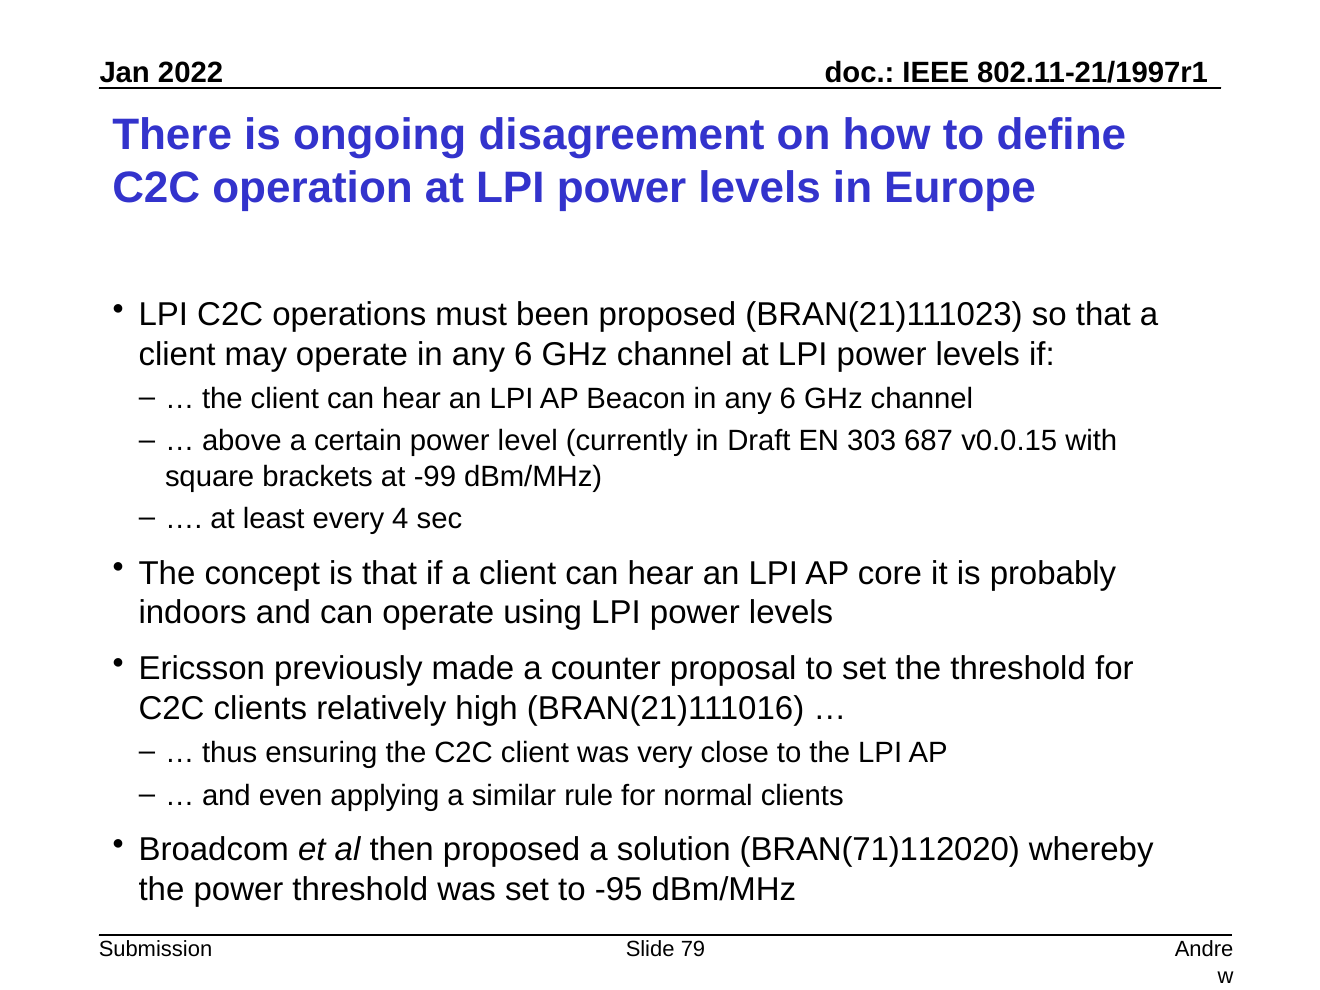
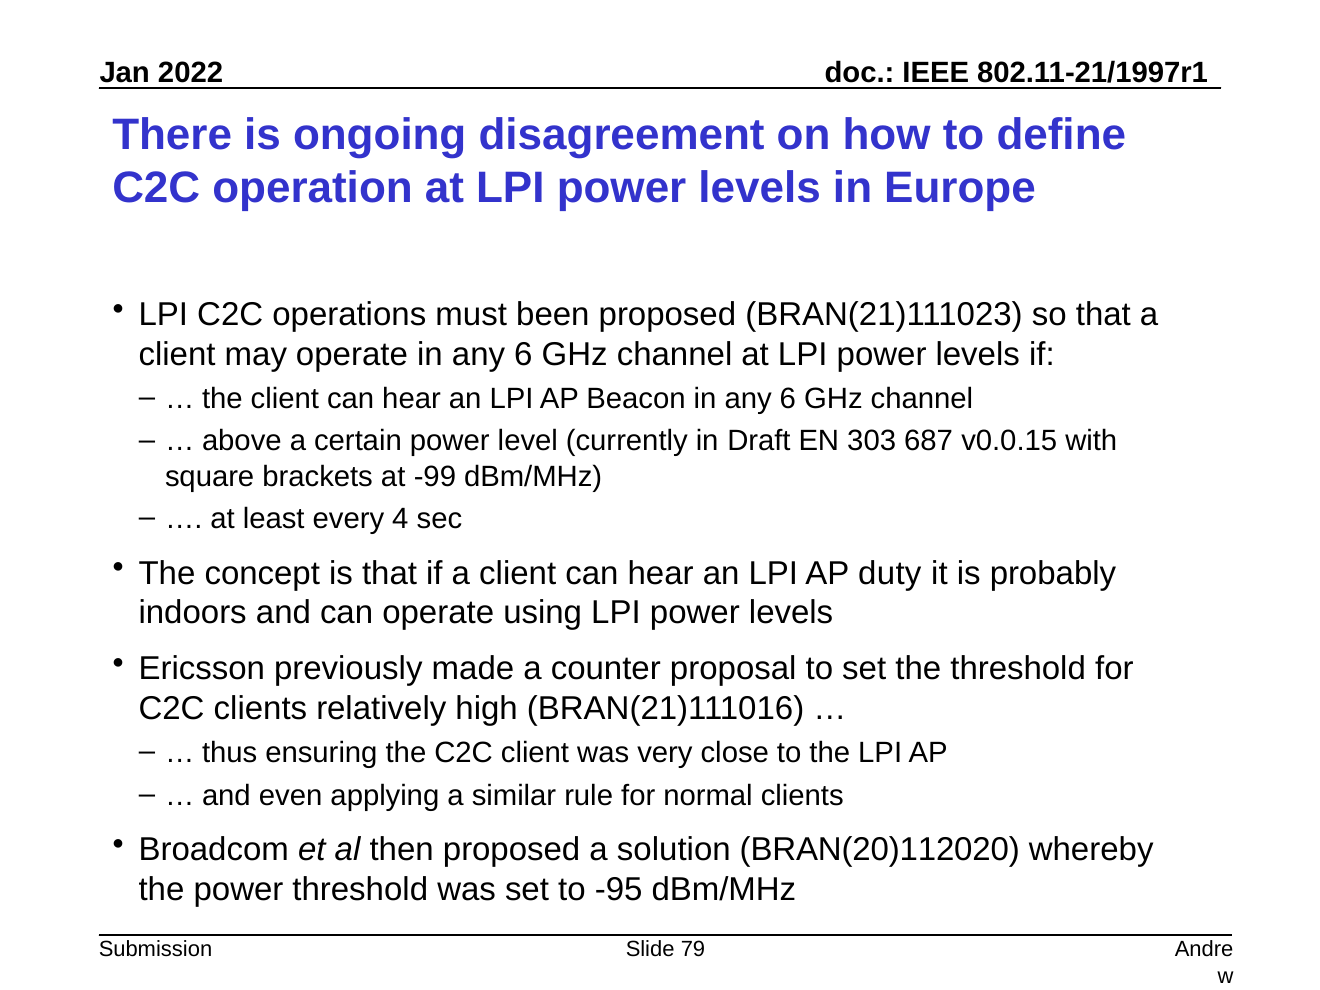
core: core -> duty
BRAN(71)112020: BRAN(71)112020 -> BRAN(20)112020
